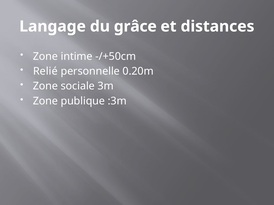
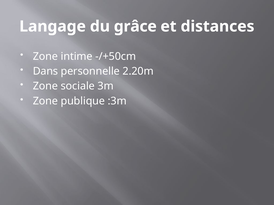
Relié: Relié -> Dans
0.20m: 0.20m -> 2.20m
